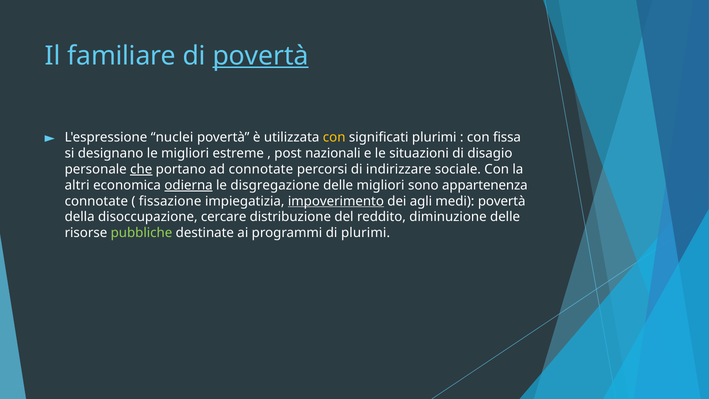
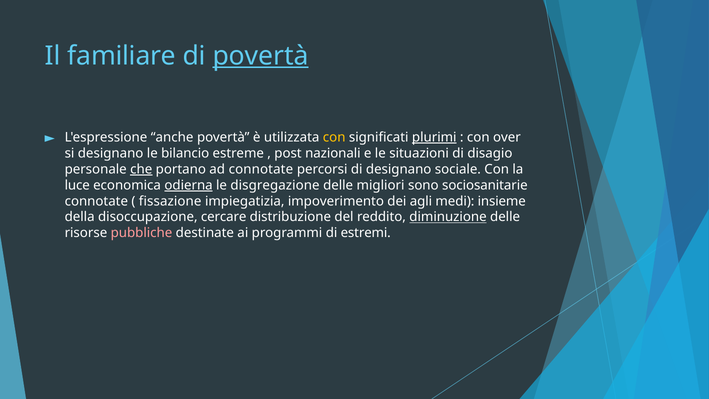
nuclei: nuclei -> anche
plurimi at (434, 137) underline: none -> present
fissa: fissa -> over
le migliori: migliori -> bilancio
di indirizzare: indirizzare -> designano
altri: altri -> luce
appartenenza: appartenenza -> sociosanitarie
impoverimento underline: present -> none
medi povertà: povertà -> insieme
diminuzione underline: none -> present
pubbliche colour: light green -> pink
di plurimi: plurimi -> estremi
